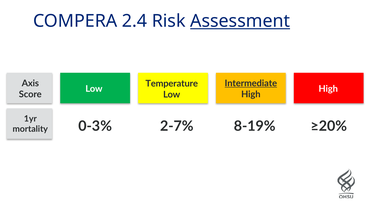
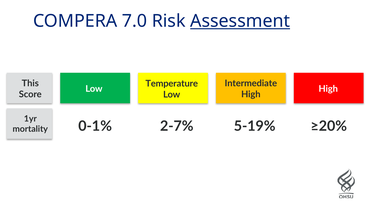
2.4: 2.4 -> 7.0
Axis: Axis -> This
Intermediate underline: present -> none
8-19%: 8-19% -> 5-19%
0-3%: 0-3% -> 0-1%
